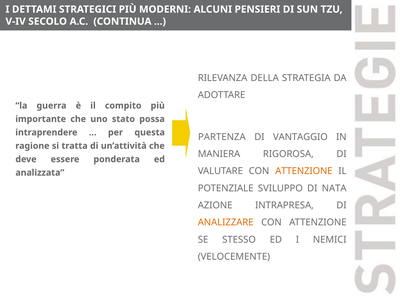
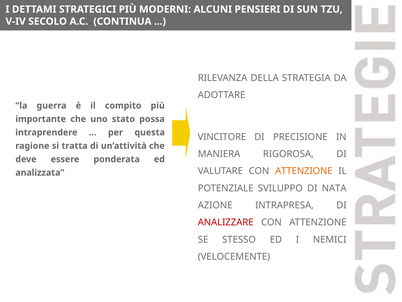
PARTENZA: PARTENZA -> VINCITORE
VANTAGGIO: VANTAGGIO -> PRECISIONE
ANALIZZARE colour: orange -> red
